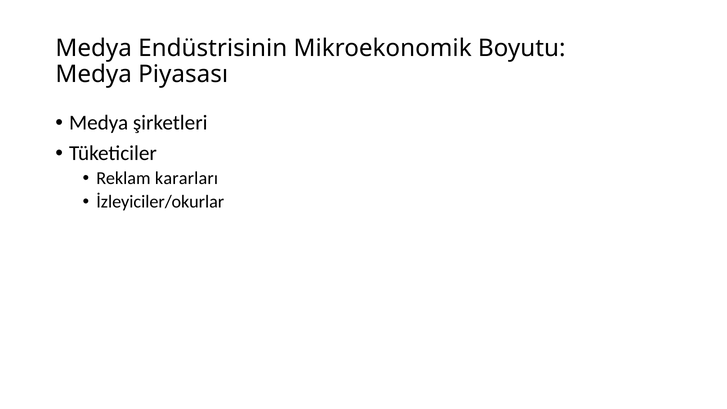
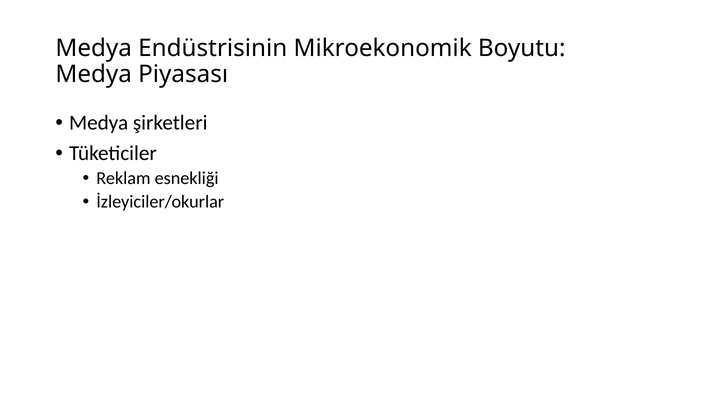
kararları: kararları -> esnekliği
